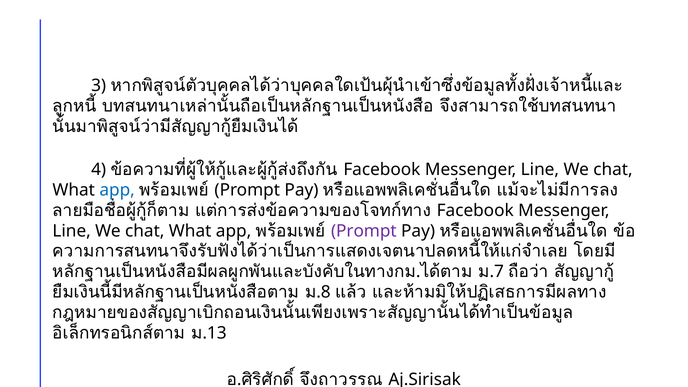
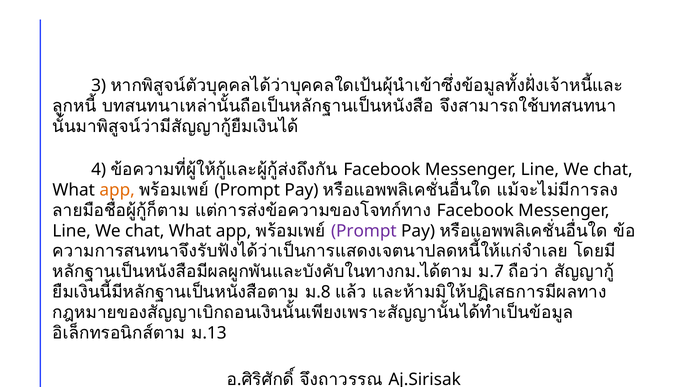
app at (117, 190) colour: blue -> orange
